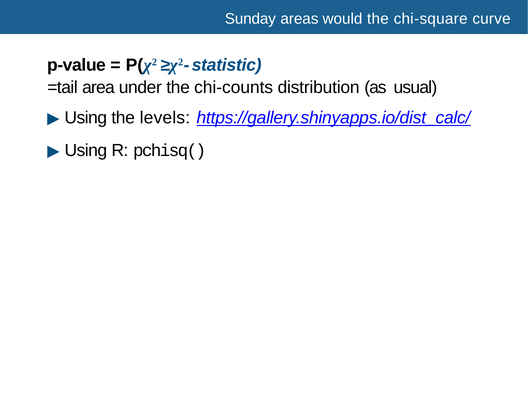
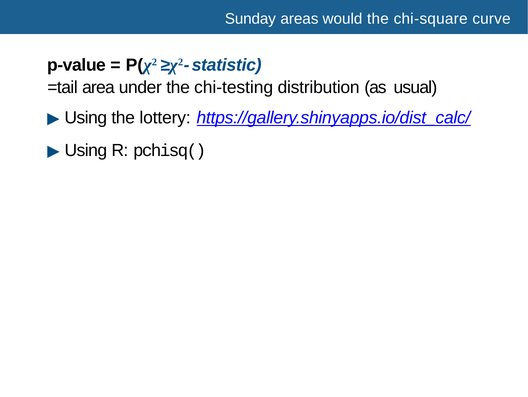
chi-counts: chi-counts -> chi-testing
levels: levels -> lottery
